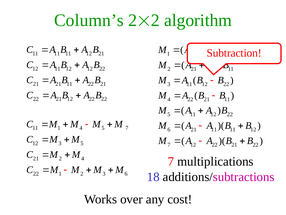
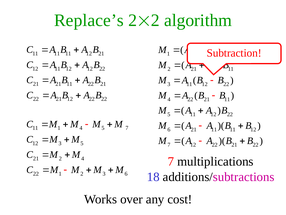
Column’s: Column’s -> Replace’s
